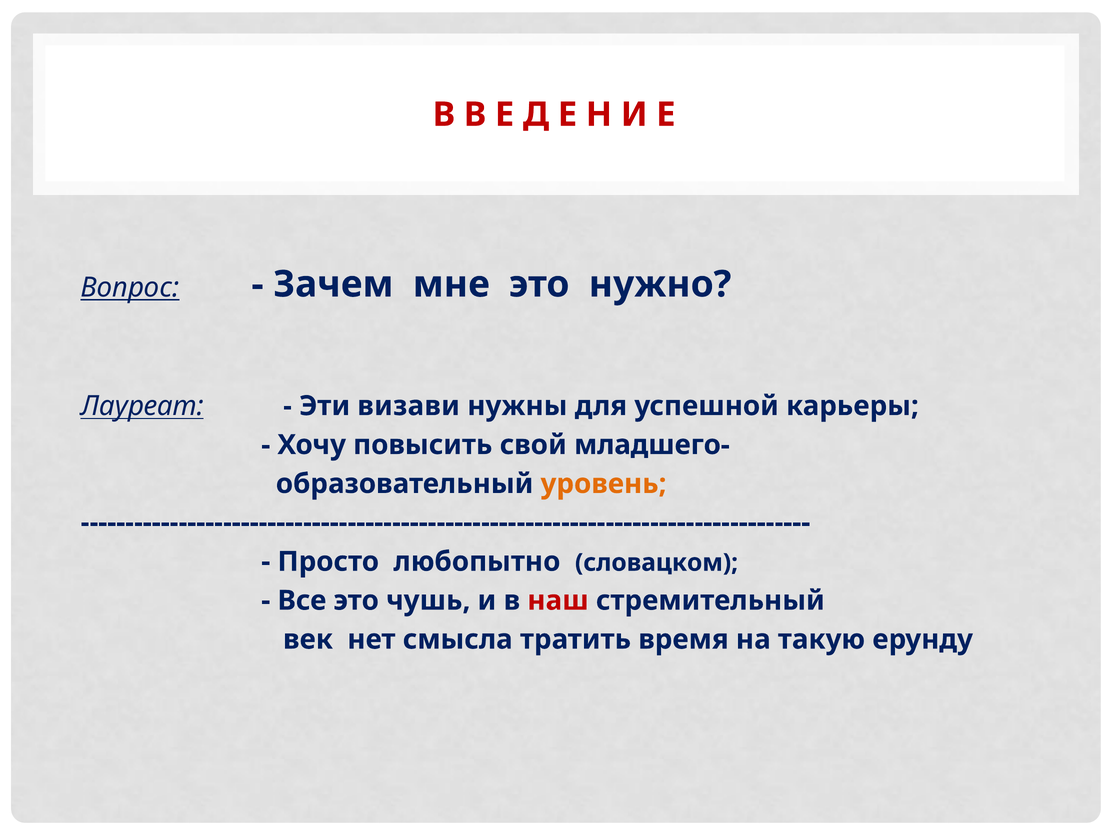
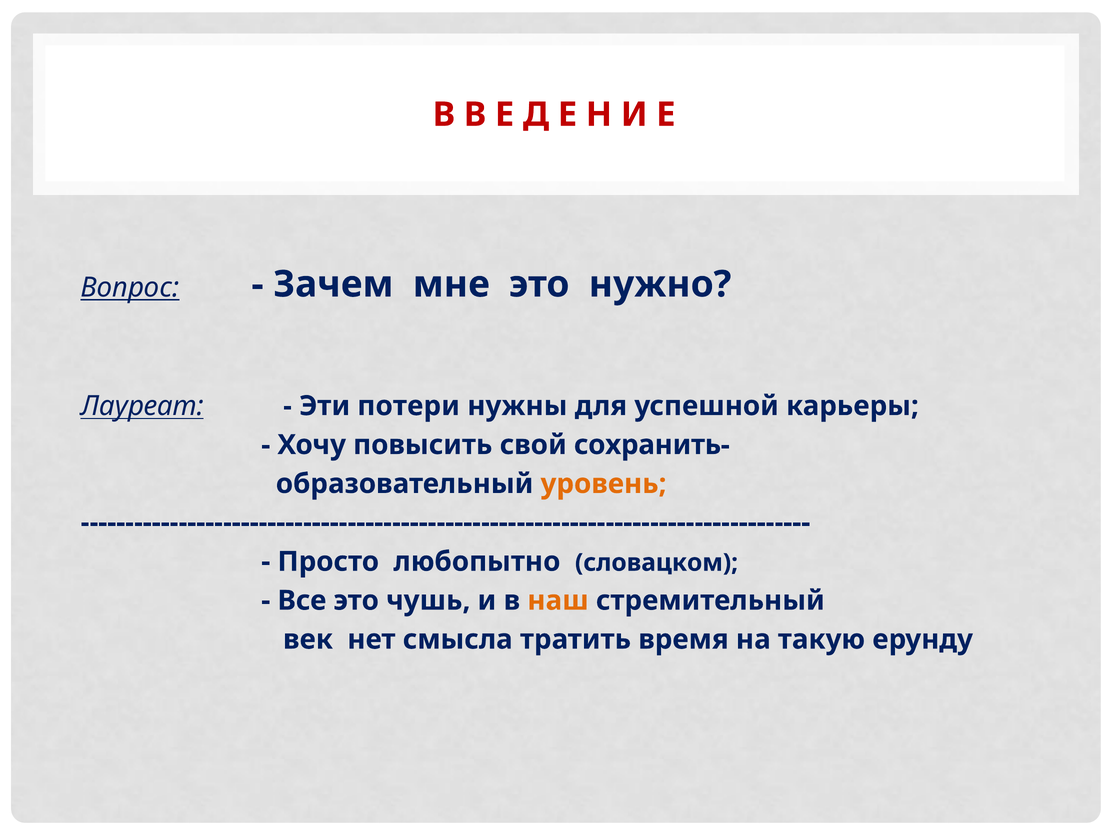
визави: визави -> потери
младшего-: младшего- -> сохранить-
наш colour: red -> orange
